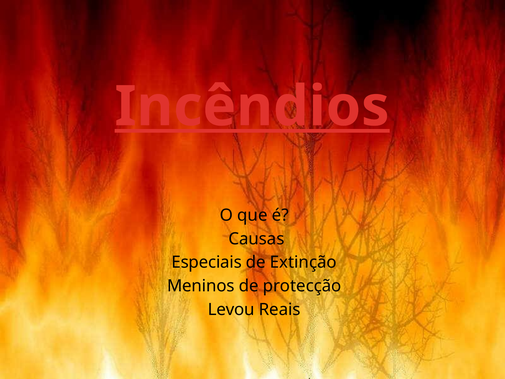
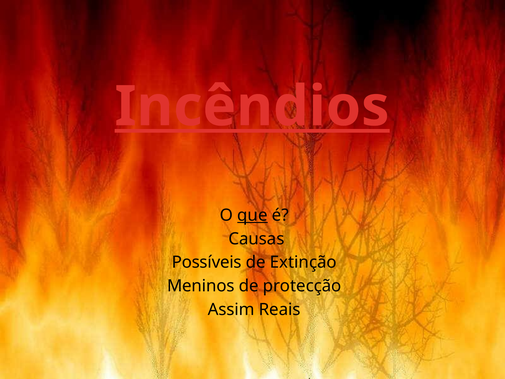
que underline: none -> present
Especiais: Especiais -> Possíveis
Levou: Levou -> Assim
